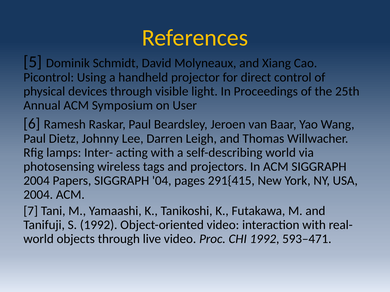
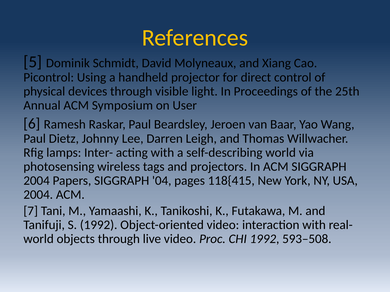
291{415: 291{415 -> 118{415
593–471: 593–471 -> 593–508
